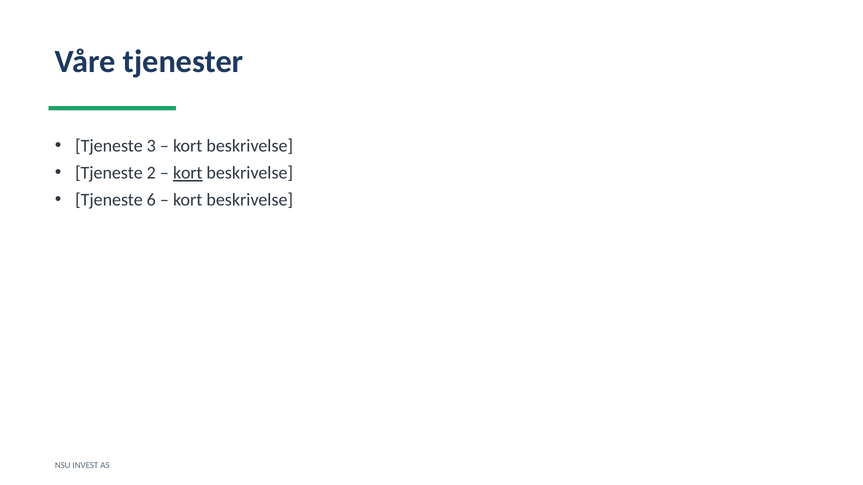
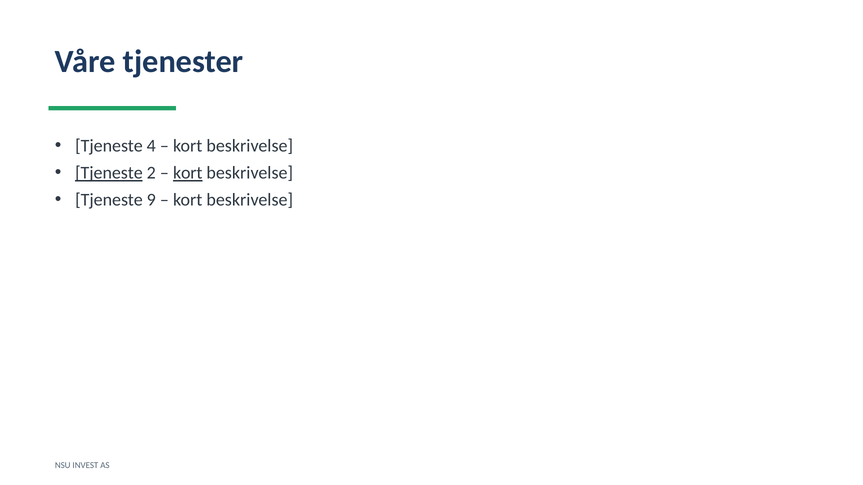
3: 3 -> 4
Tjeneste at (109, 173) underline: none -> present
6: 6 -> 9
